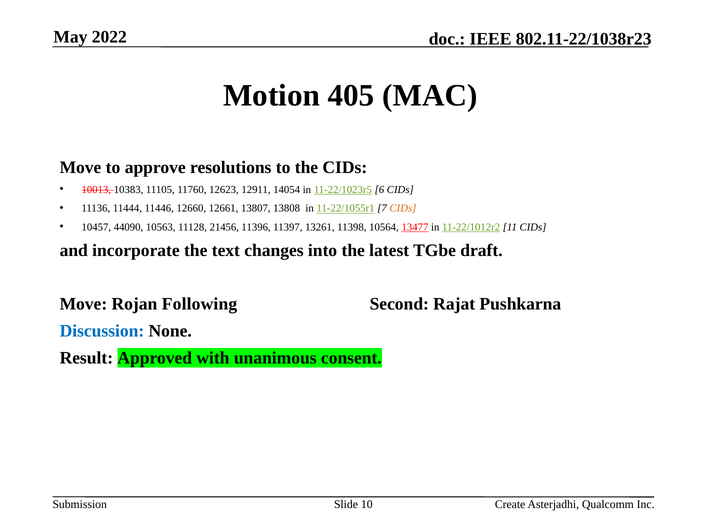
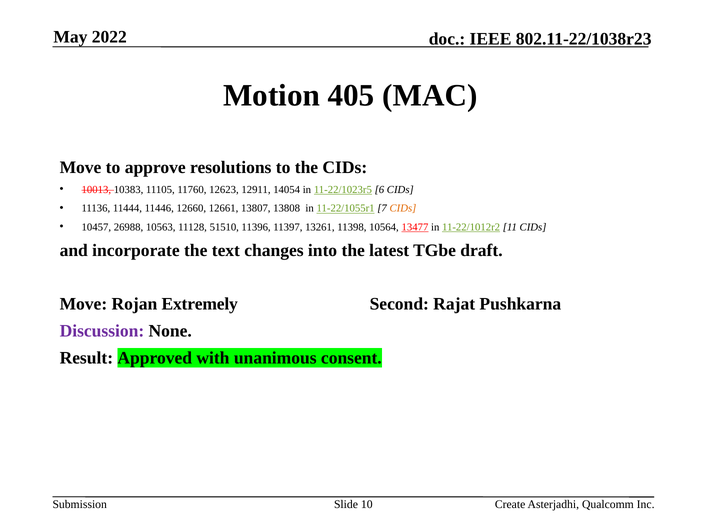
44090: 44090 -> 26988
21456: 21456 -> 51510
Following: Following -> Extremely
Discussion colour: blue -> purple
